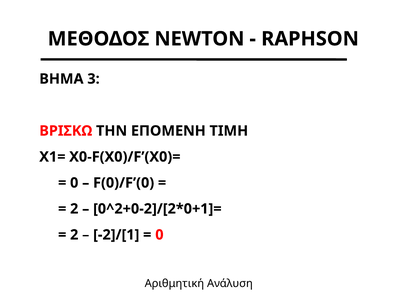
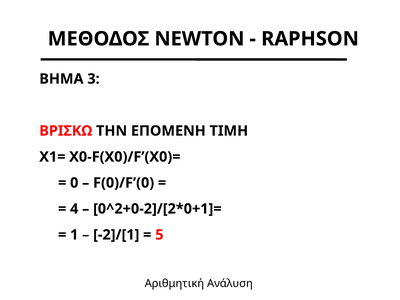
2 at (74, 209): 2 -> 4
2 at (74, 235): 2 -> 1
0 at (159, 235): 0 -> 5
